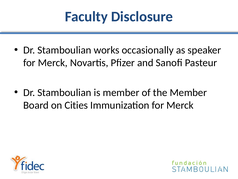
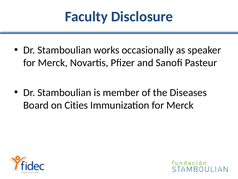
the Member: Member -> Diseases
